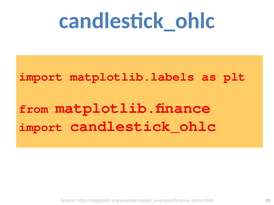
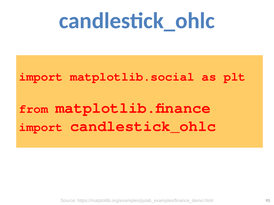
matplotlib.labels: matplotlib.labels -> matplotlib.social
